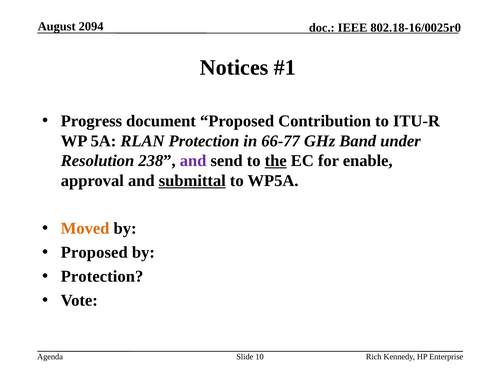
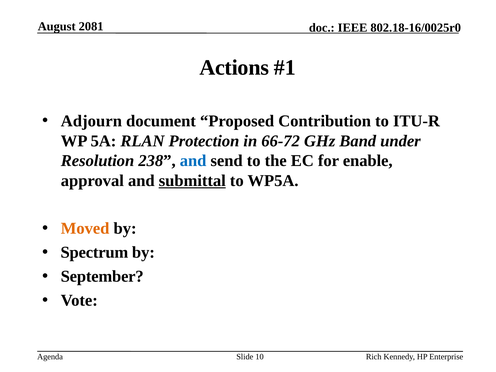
2094: 2094 -> 2081
Notices: Notices -> Actions
Progress: Progress -> Adjourn
66-77: 66-77 -> 66-72
and at (193, 161) colour: purple -> blue
the underline: present -> none
Proposed at (94, 253): Proposed -> Spectrum
Protection at (102, 276): Protection -> September
